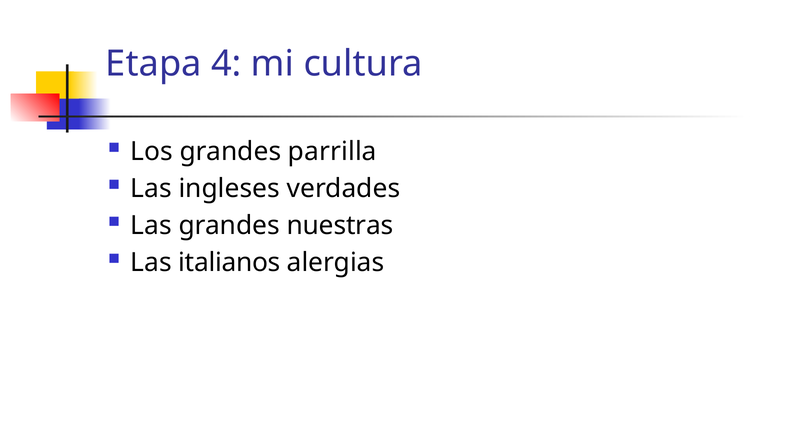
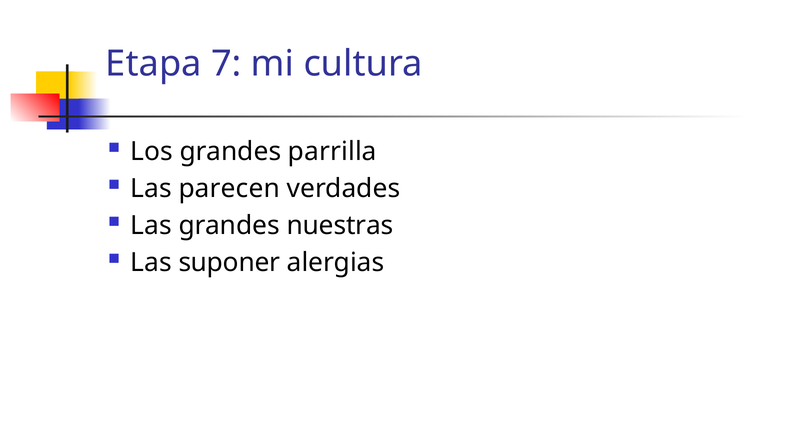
4: 4 -> 7
ingleses: ingleses -> parecen
italianos: italianos -> suponer
